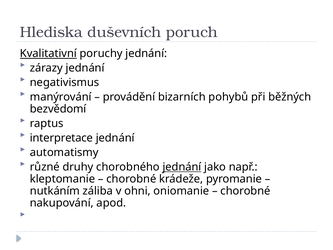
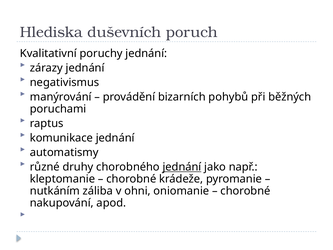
Kvalitativní underline: present -> none
bezvědomí: bezvědomí -> poruchami
interpretace: interpretace -> komunikace
